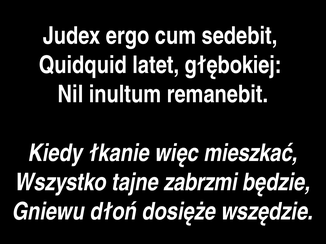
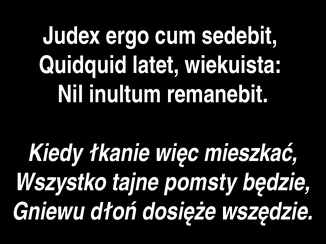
głębokiej: głębokiej -> wiekuista
zabrzmi: zabrzmi -> pomsty
